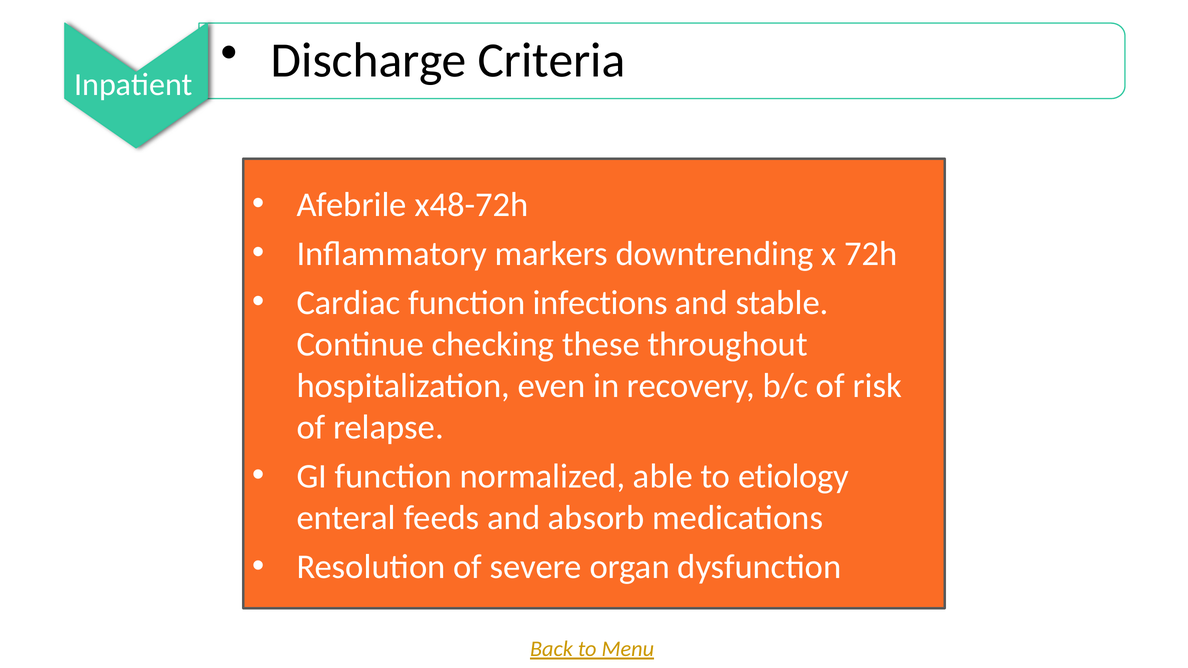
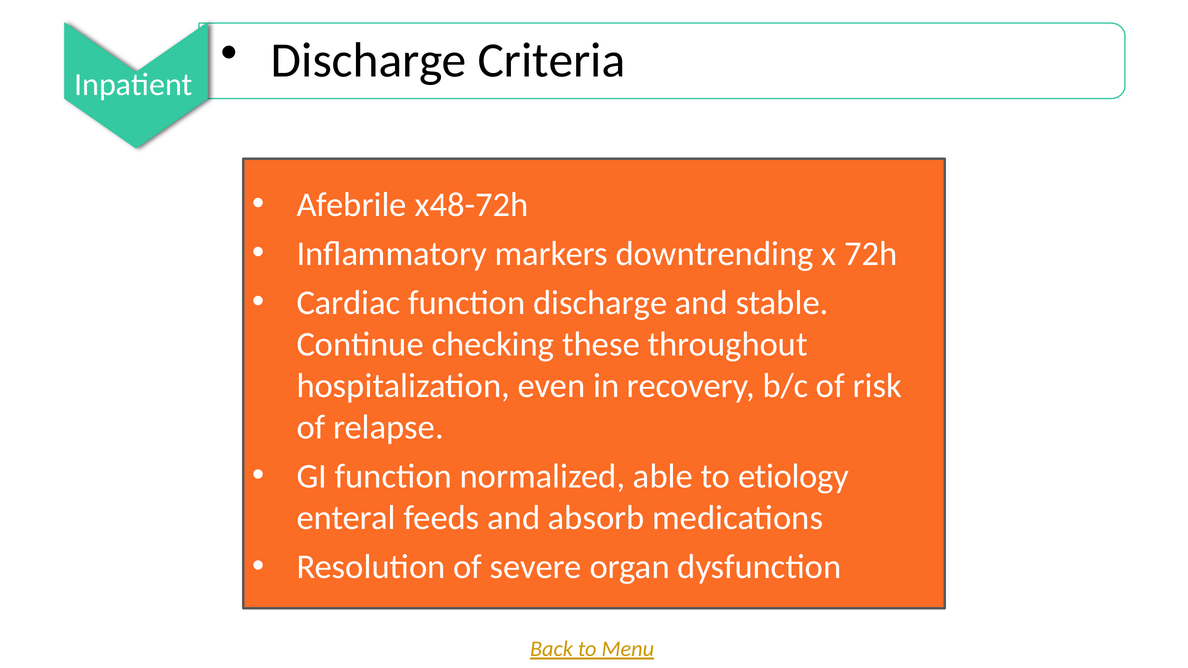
function infections: infections -> discharge
